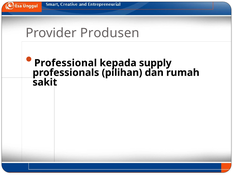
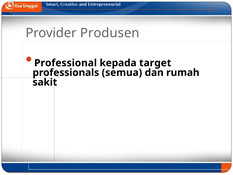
supply: supply -> target
pilihan: pilihan -> semua
